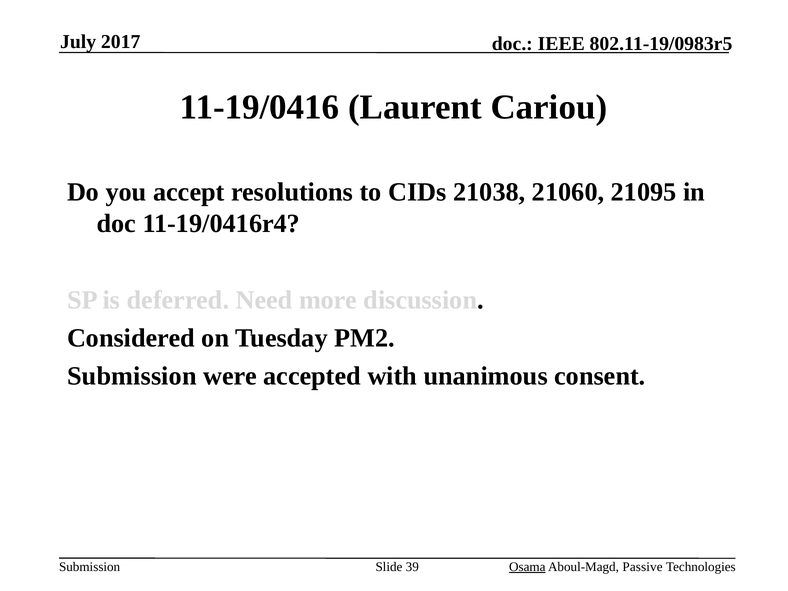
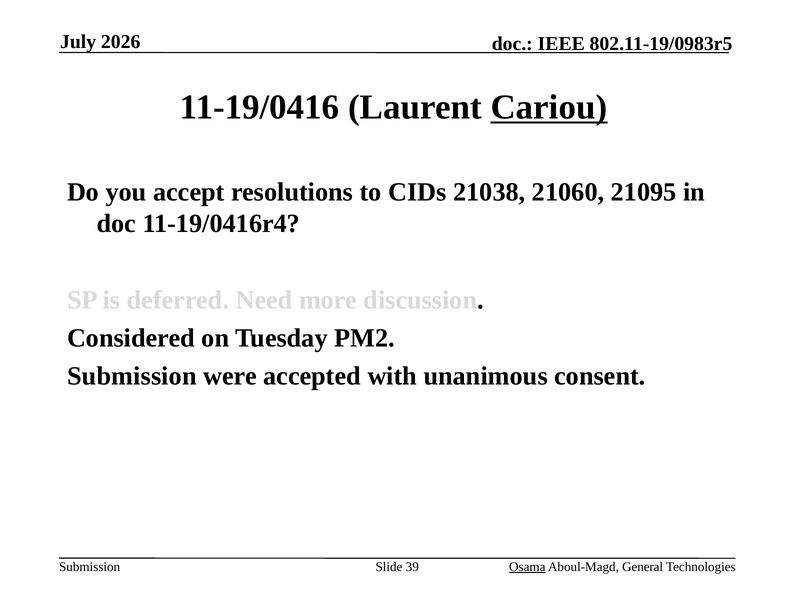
2017: 2017 -> 2026
Cariou underline: none -> present
Passive: Passive -> General
